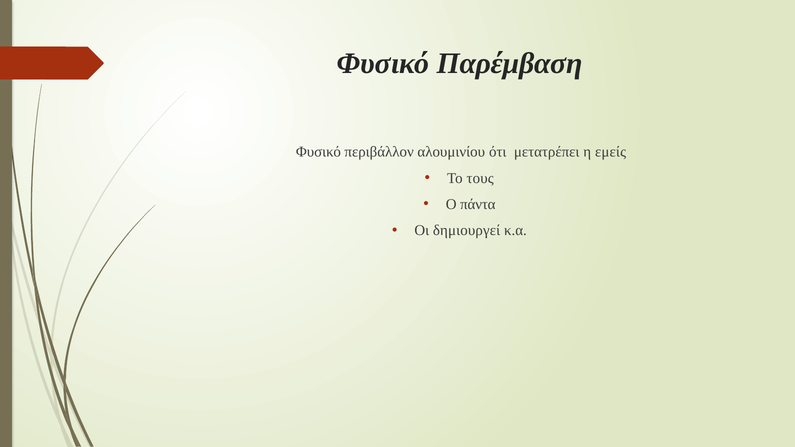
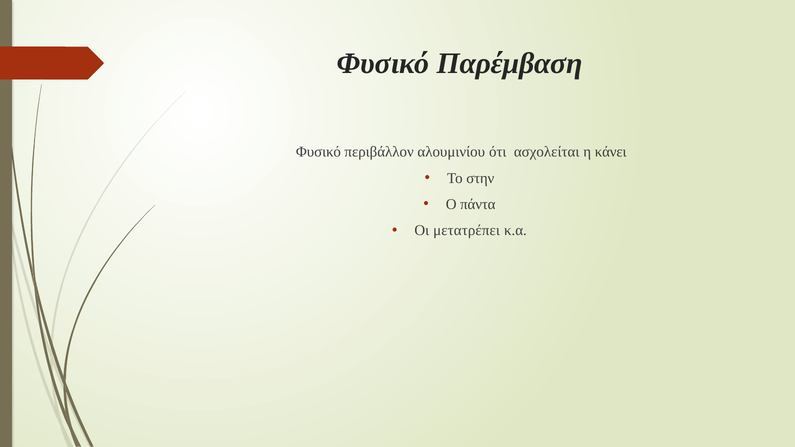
μετατρέπει: μετατρέπει -> ασχολείται
εμείς: εμείς -> κάνει
τους: τους -> στην
δημιουργεί: δημιουργεί -> μετατρέπει
